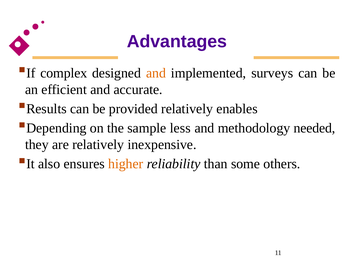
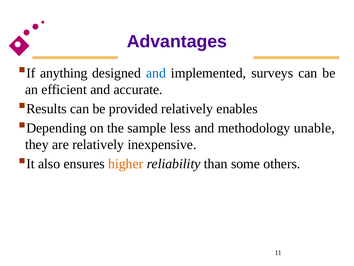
complex: complex -> anything
and at (156, 73) colour: orange -> blue
needed: needed -> unable
